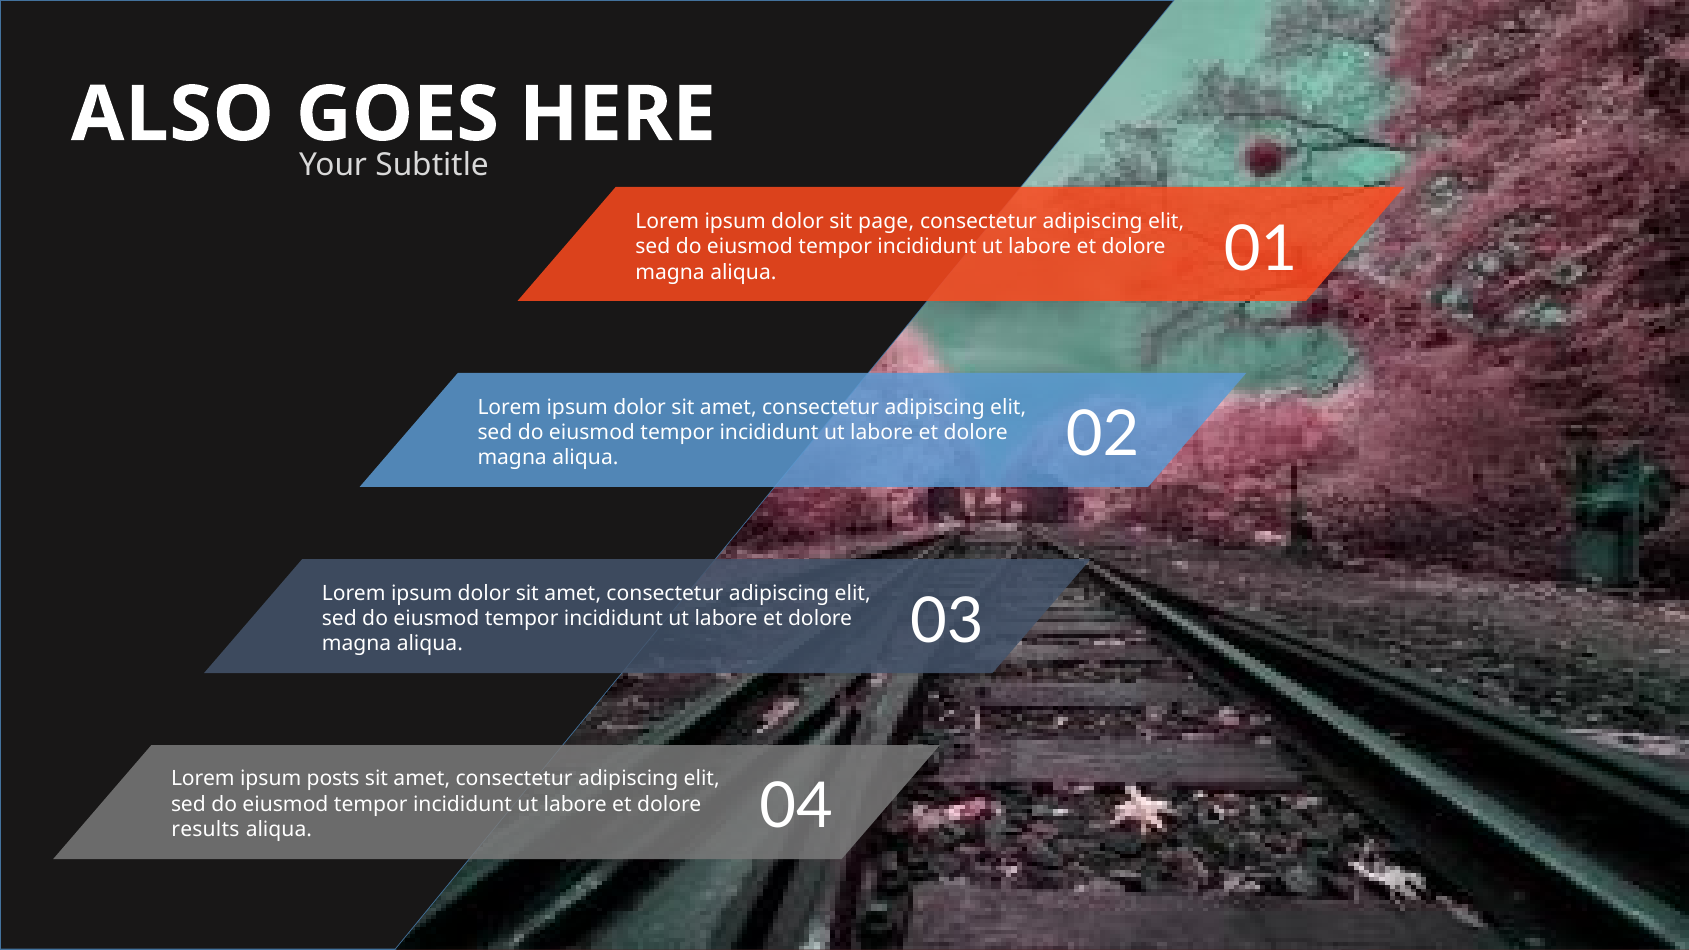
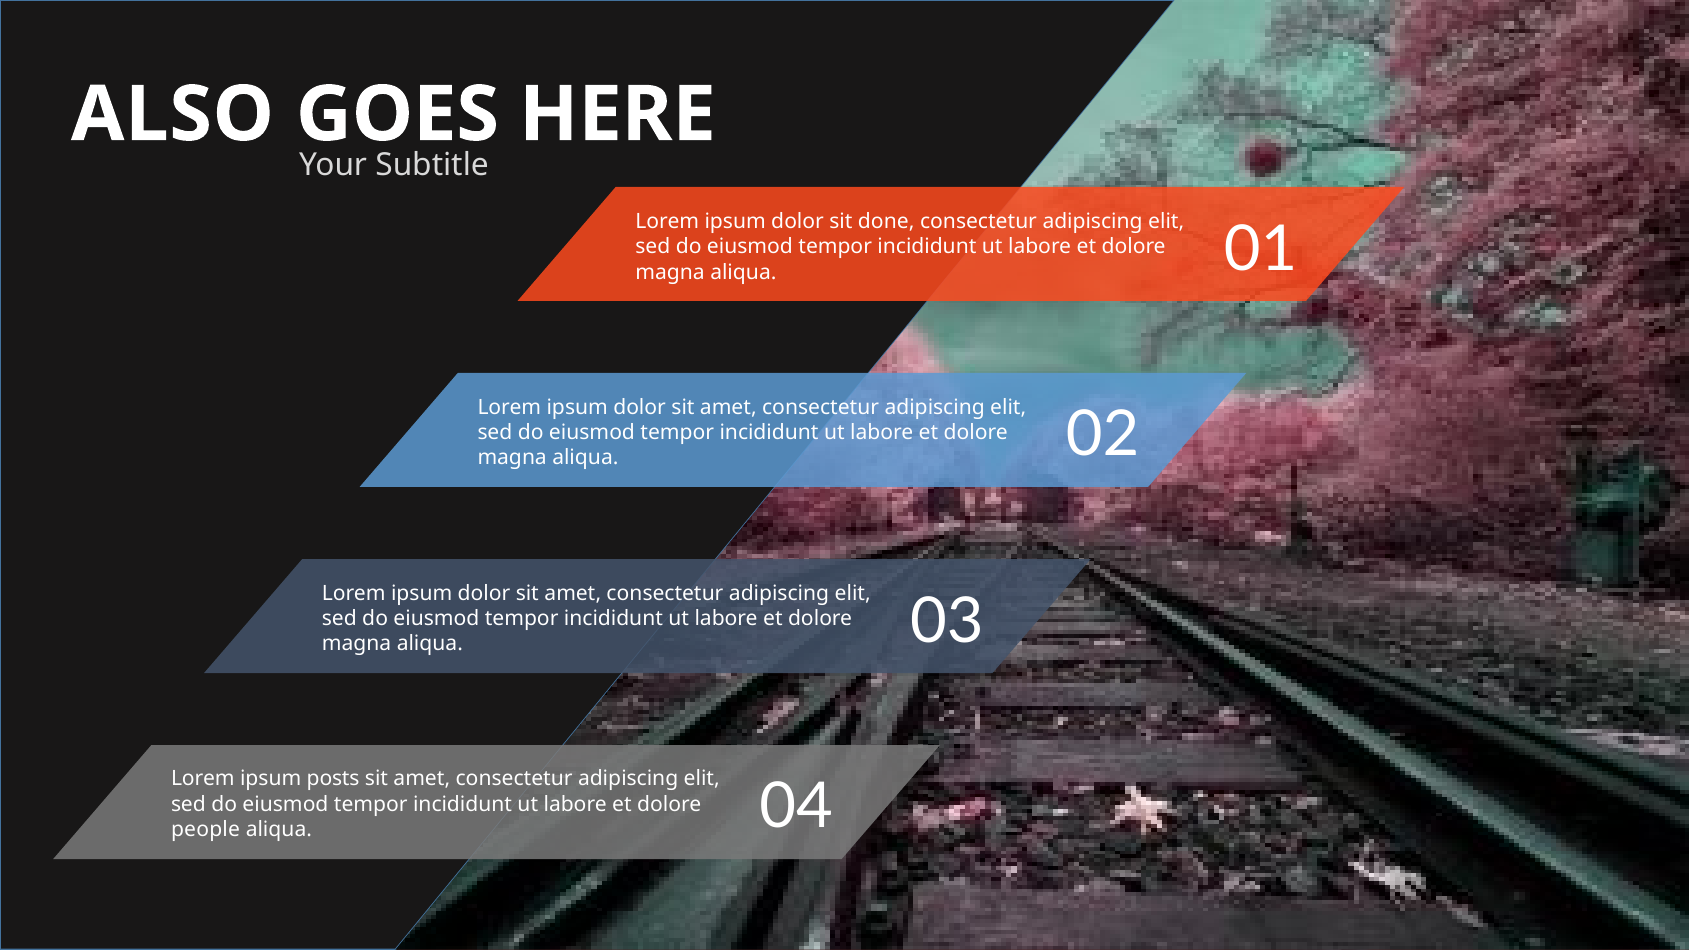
page: page -> done
results: results -> people
